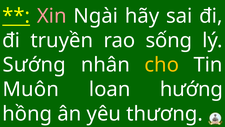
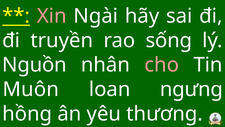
Sướng: Sướng -> Nguồn
cho colour: yellow -> pink
hướng: hướng -> ngưng
